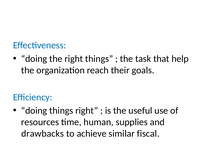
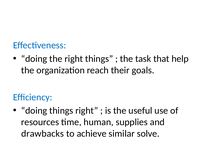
fiscal: fiscal -> solve
